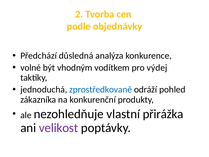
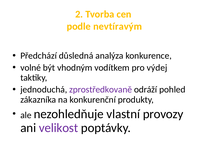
objednávky: objednávky -> nevtíravým
zprostředkovaně colour: blue -> purple
přirážka: přirážka -> provozy
